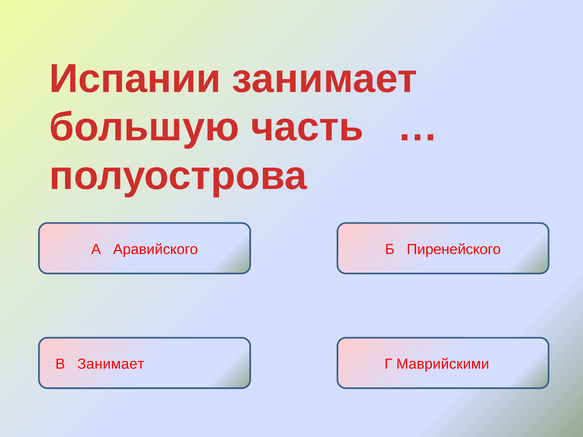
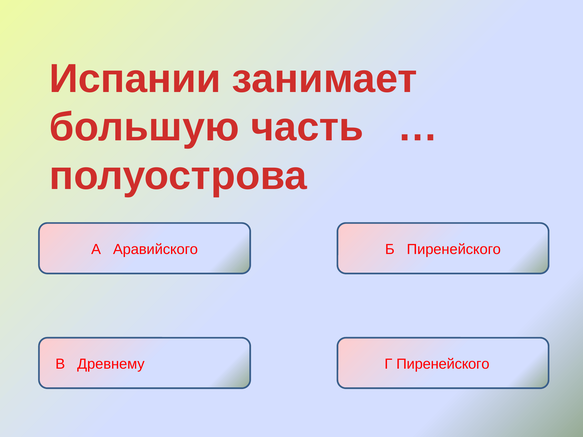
В Занимает: Занимает -> Древнему
Г Маврийскими: Маврийскими -> Пиренейского
